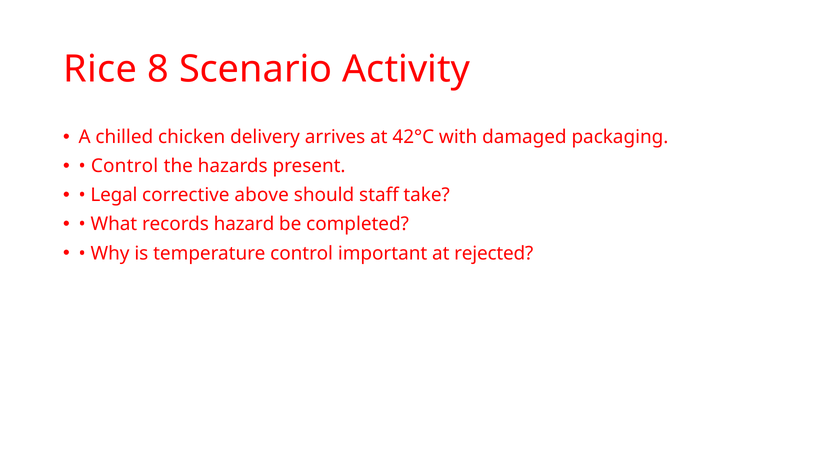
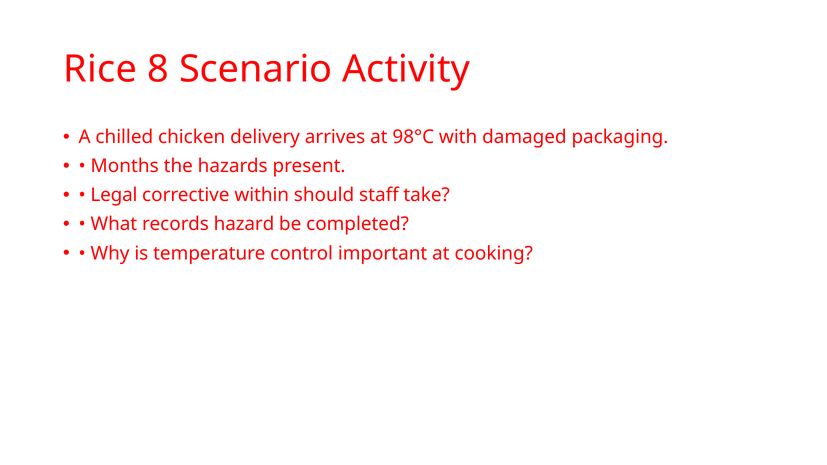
42°C: 42°C -> 98°C
Control at (125, 166): Control -> Months
above: above -> within
rejected: rejected -> cooking
